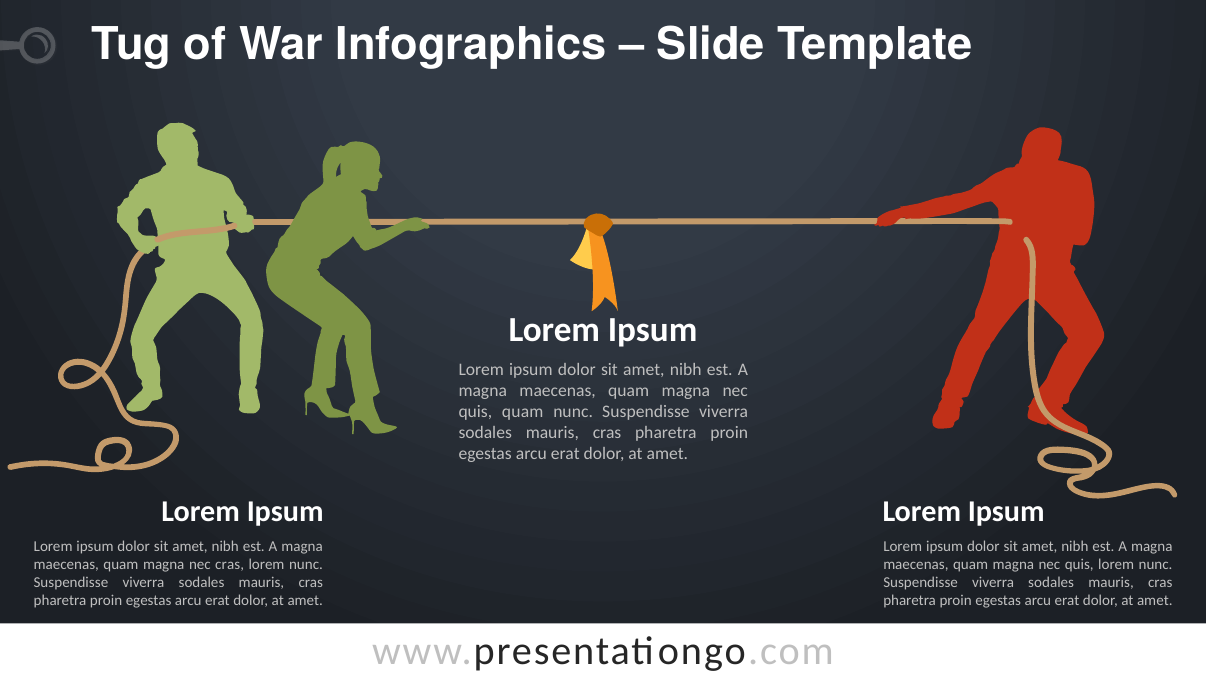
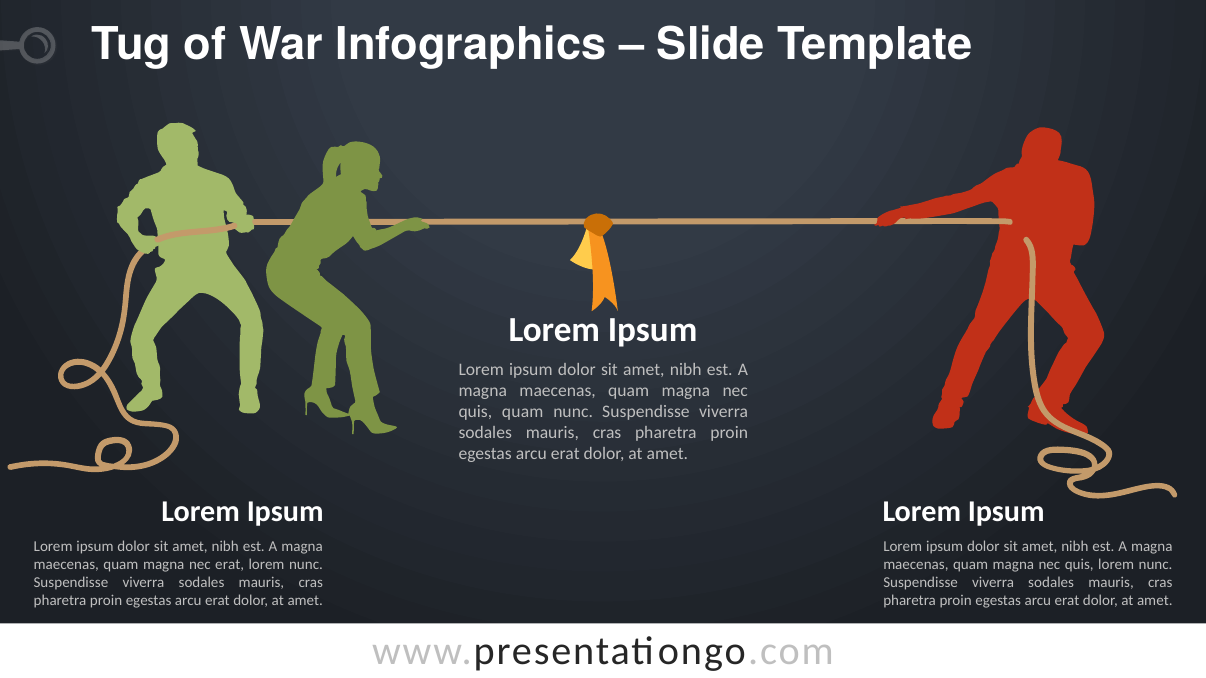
nec cras: cras -> erat
